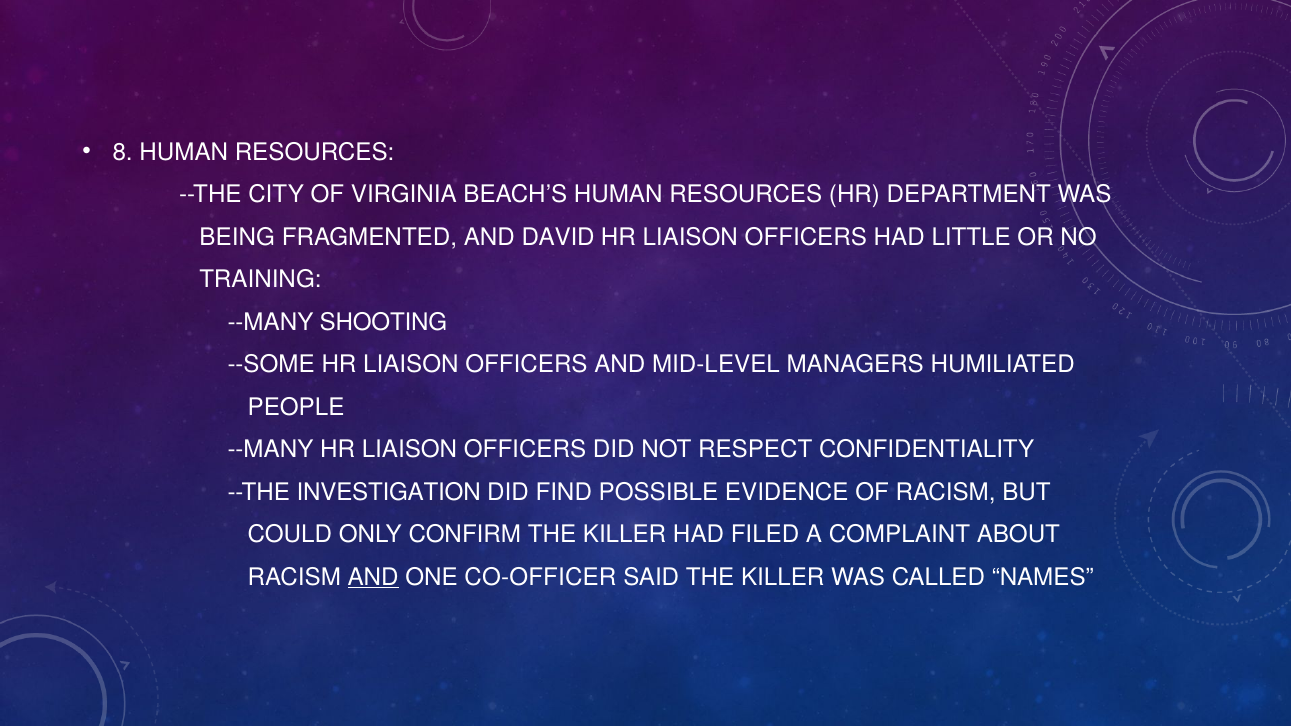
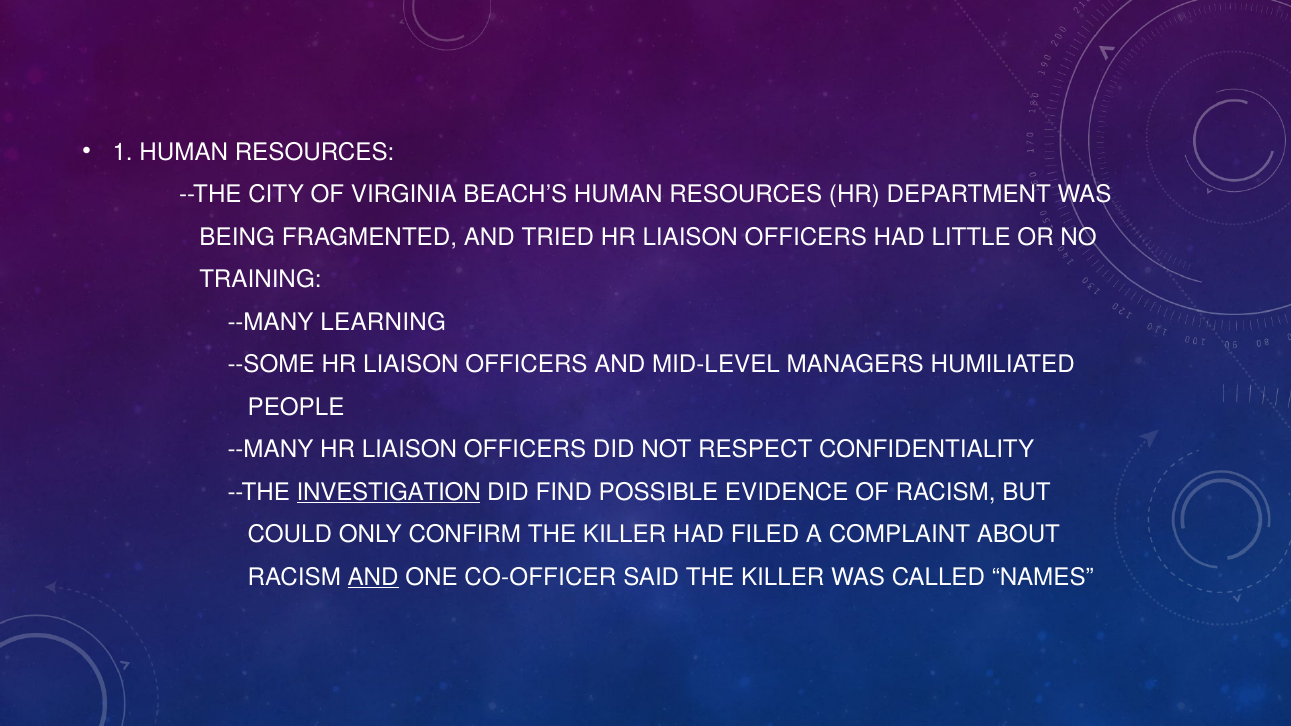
8: 8 -> 1
DAVID: DAVID -> TRIED
SHOOTING: SHOOTING -> LEARNING
INVESTIGATION underline: none -> present
